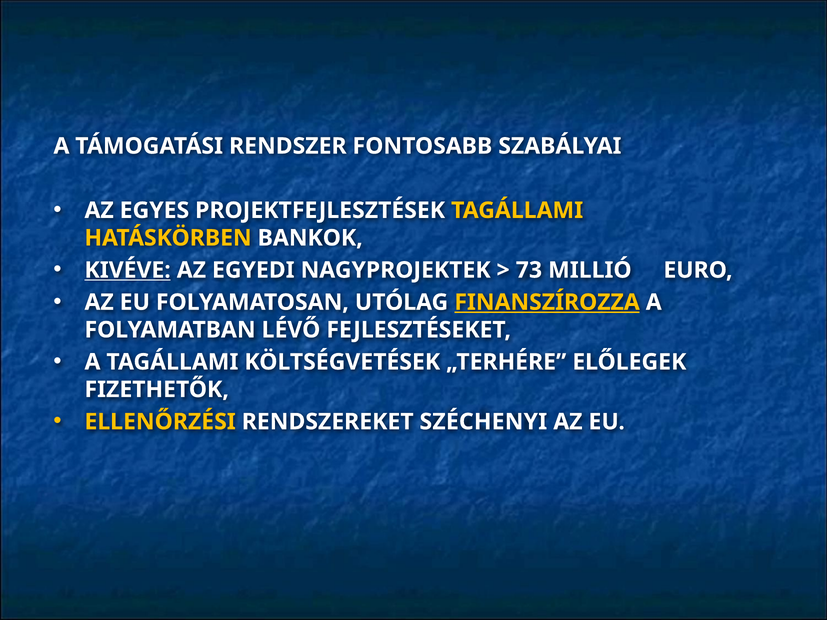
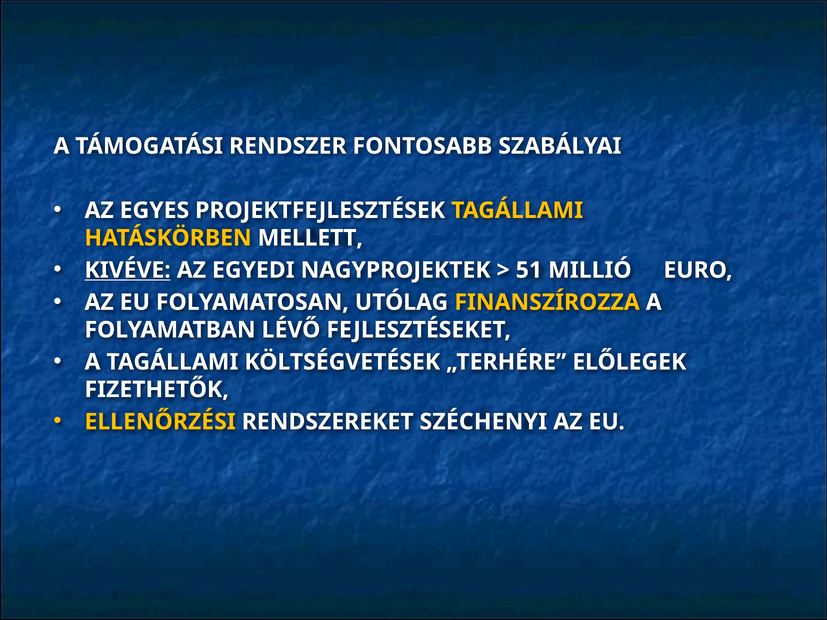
BANKOK: BANKOK -> MELLETT
73: 73 -> 51
FINANSZÍROZZA underline: present -> none
